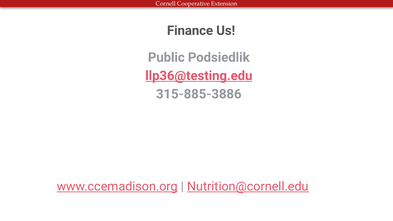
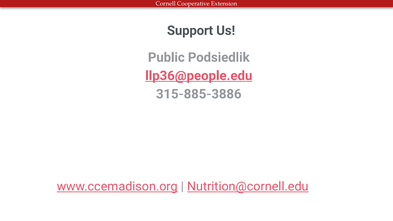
Finance: Finance -> Support
llp36@testing.edu: llp36@testing.edu -> llp36@people.edu
